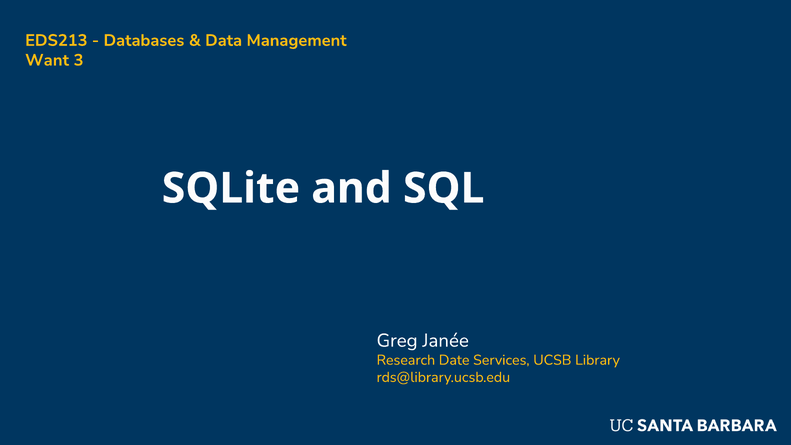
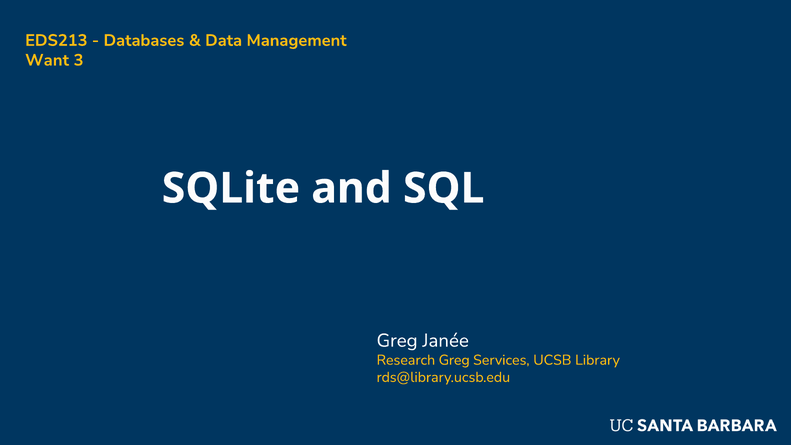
Research Date: Date -> Greg
